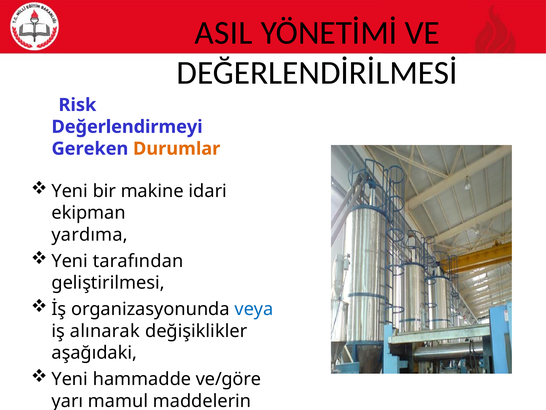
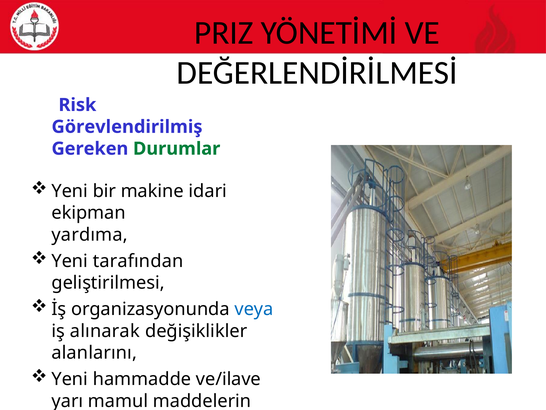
ASIL: ASIL -> PRIZ
Değerlendirmeyi: Değerlendirmeyi -> Görevlendirilmiş
Durumlar colour: orange -> green
aşağıdaki: aşağıdaki -> alanlarını
ve/göre: ve/göre -> ve/ilave
